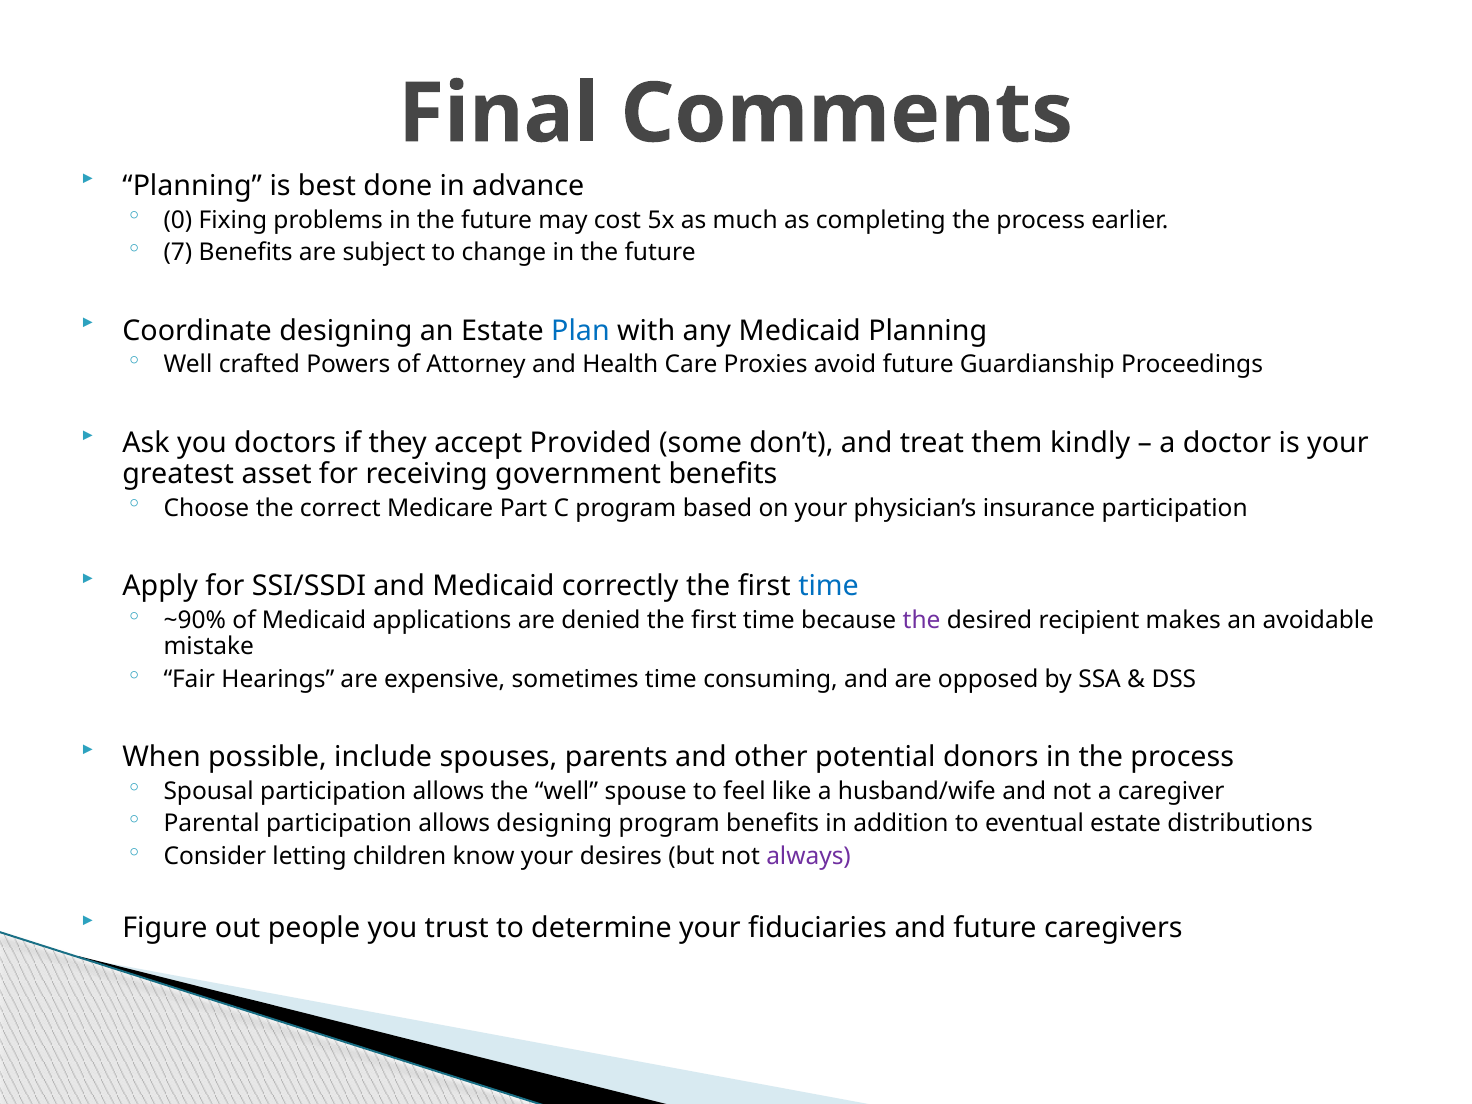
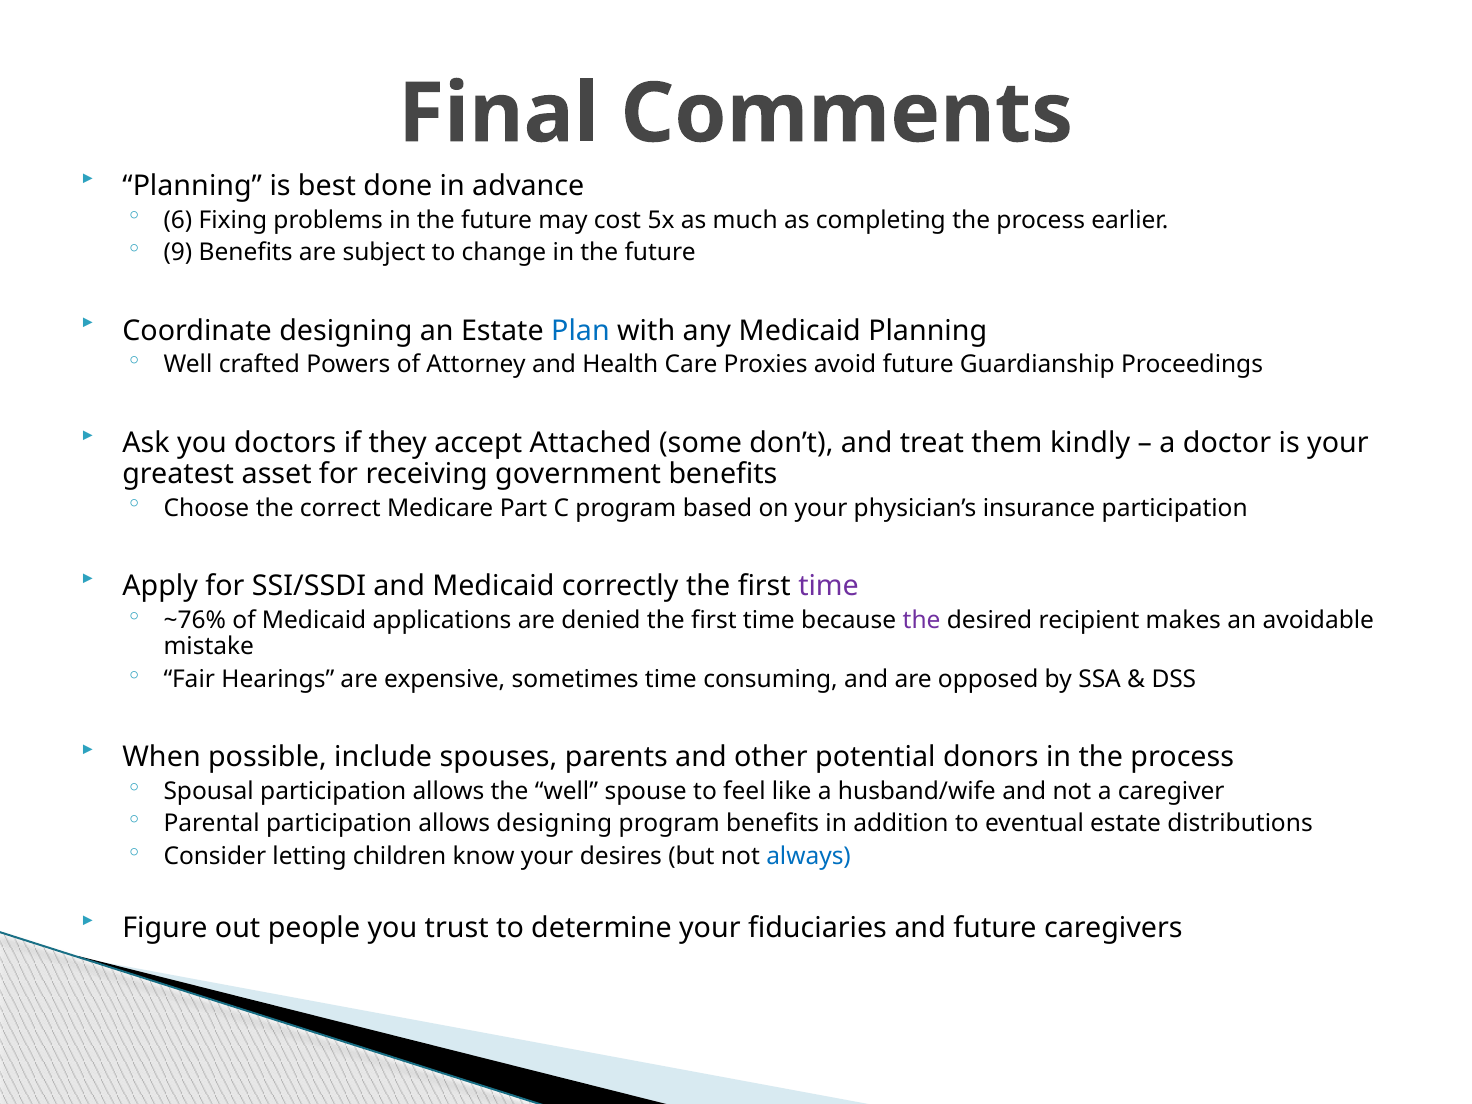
0: 0 -> 6
7: 7 -> 9
Provided: Provided -> Attached
time at (829, 586) colour: blue -> purple
~90%: ~90% -> ~76%
always colour: purple -> blue
